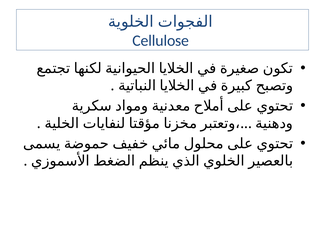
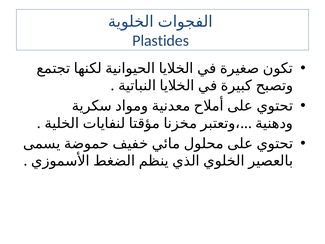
Cellulose: Cellulose -> Plastides
